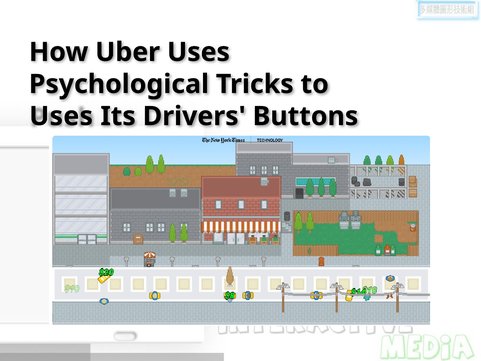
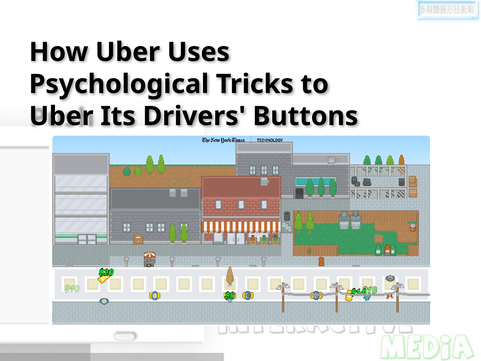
Uses at (61, 116): Uses -> Uber
